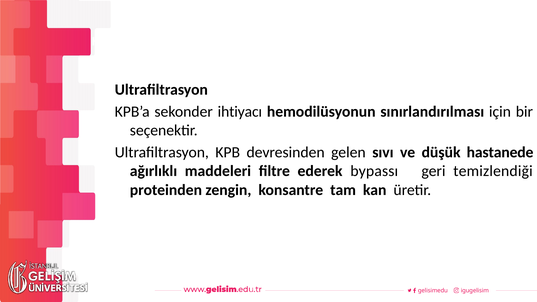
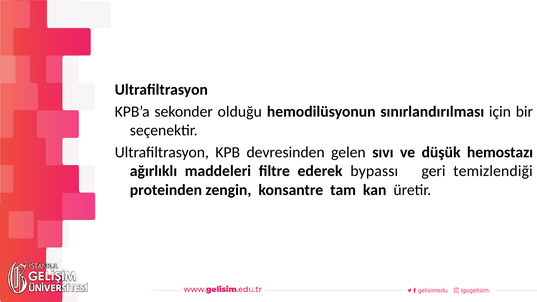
ihtiyacı: ihtiyacı -> olduğu
hastanede: hastanede -> hemostazı
